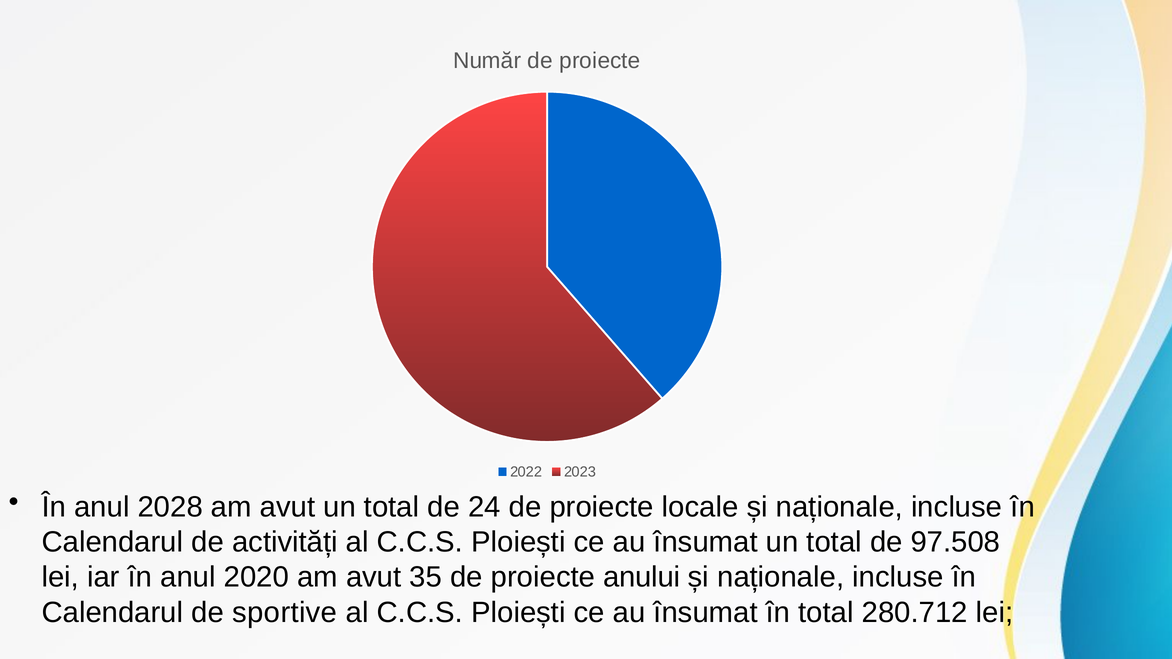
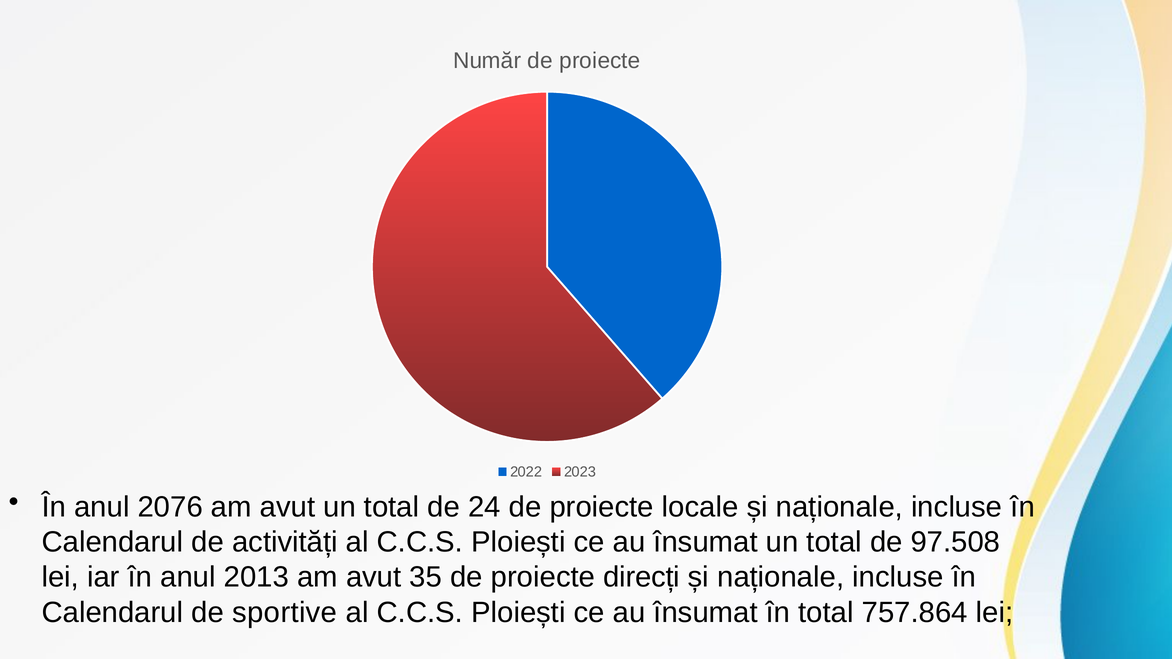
2028: 2028 -> 2076
2020: 2020 -> 2013
anului: anului -> direcți
280.712: 280.712 -> 757.864
